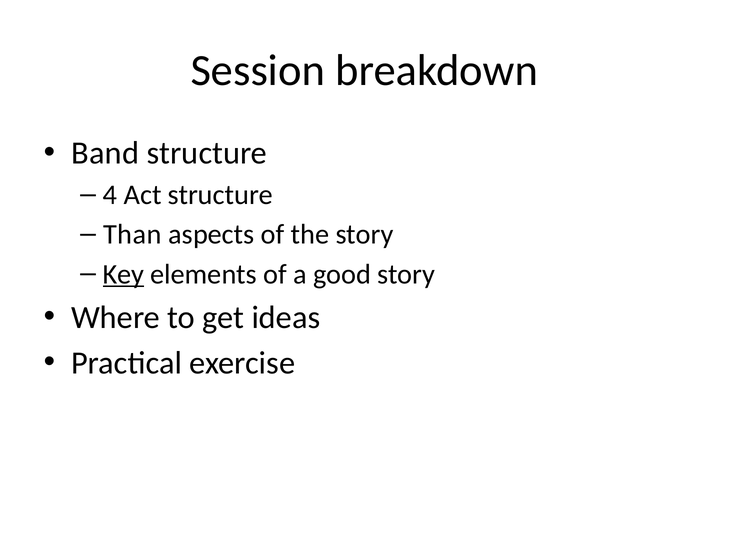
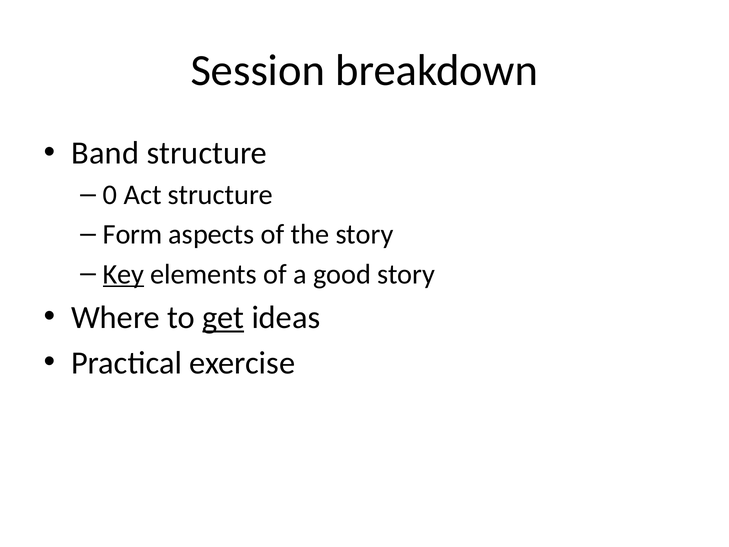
4: 4 -> 0
Than: Than -> Form
get underline: none -> present
